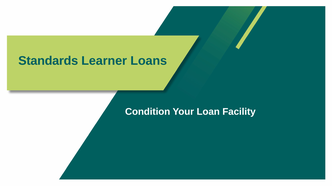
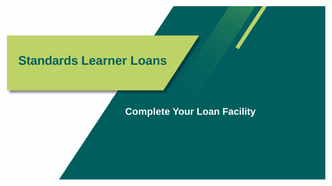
Condition: Condition -> Complete
